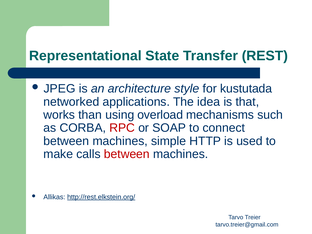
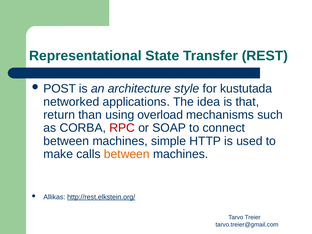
JPEG: JPEG -> POST
works: works -> return
between at (127, 154) colour: red -> orange
